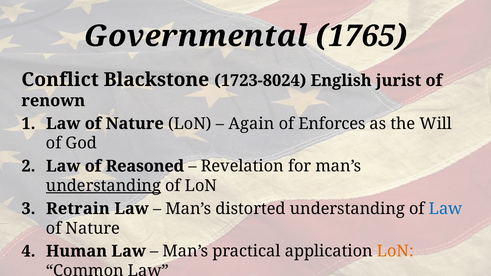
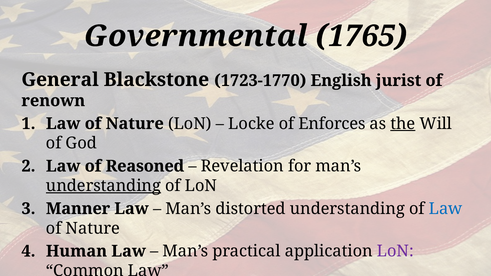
Conflict: Conflict -> General
1723-8024: 1723-8024 -> 1723-1770
Again: Again -> Locke
the underline: none -> present
Retrain: Retrain -> Manner
LoN at (395, 251) colour: orange -> purple
